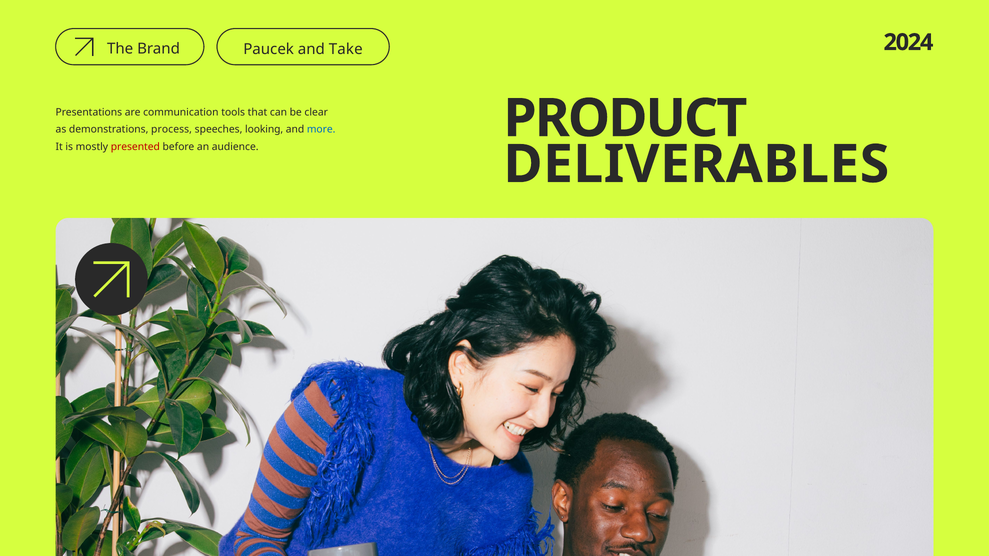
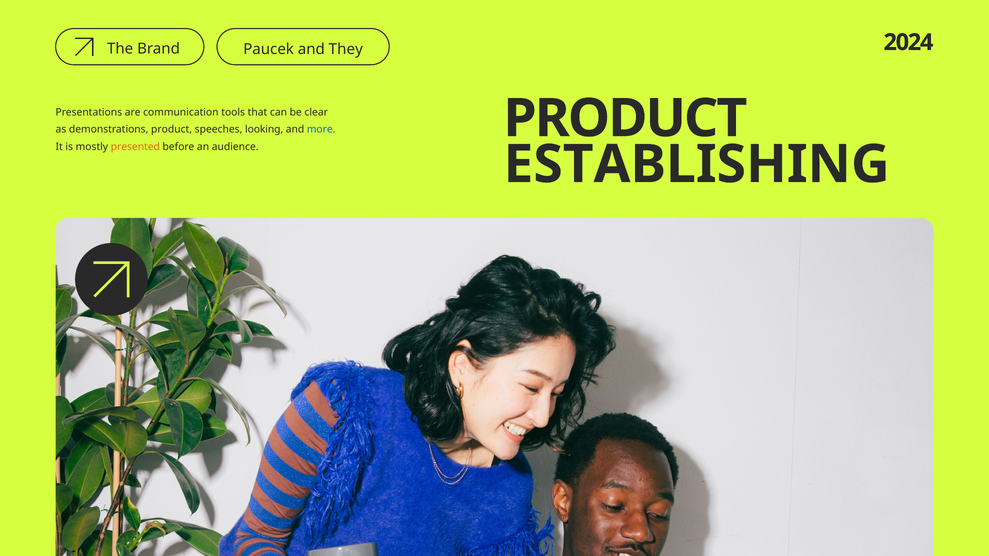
Take: Take -> They
demonstrations process: process -> product
presented colour: red -> orange
DELIVERABLES: DELIVERABLES -> ESTABLISHING
